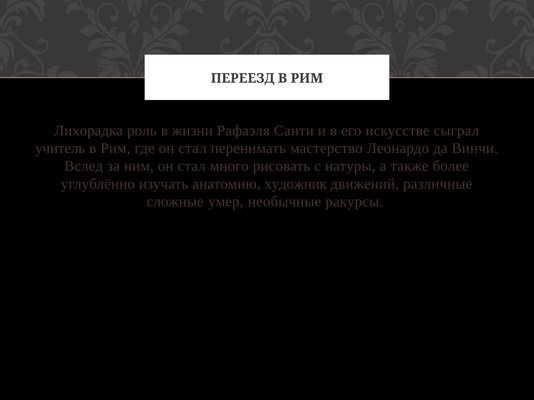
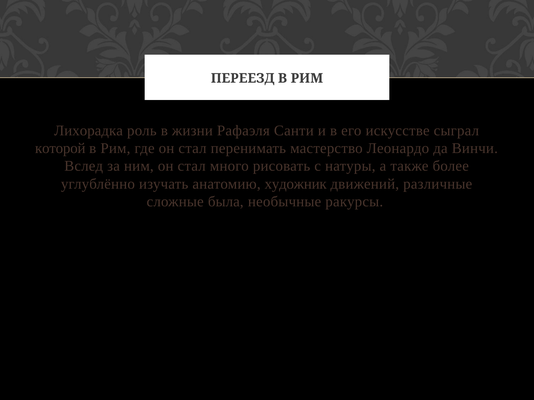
учитель: учитель -> которой
умер: умер -> была
